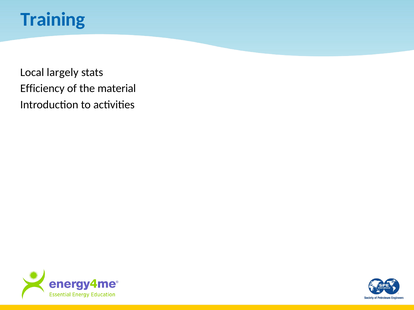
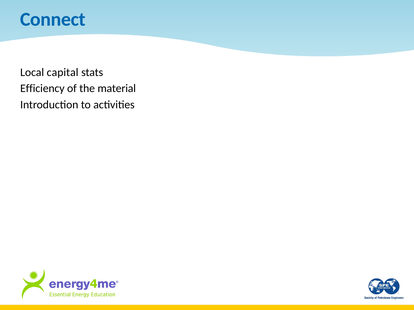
Training: Training -> Connect
largely: largely -> capital
